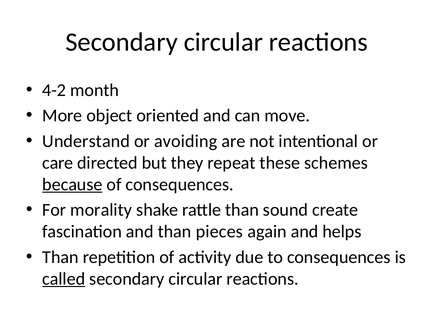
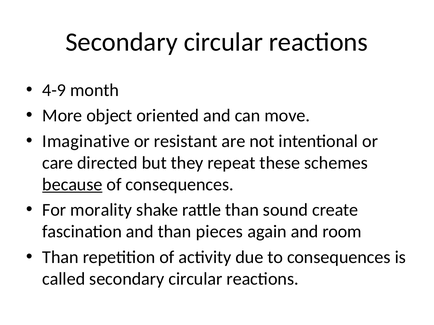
4-2: 4-2 -> 4-9
Understand: Understand -> Imaginative
avoiding: avoiding -> resistant
helps: helps -> room
called underline: present -> none
